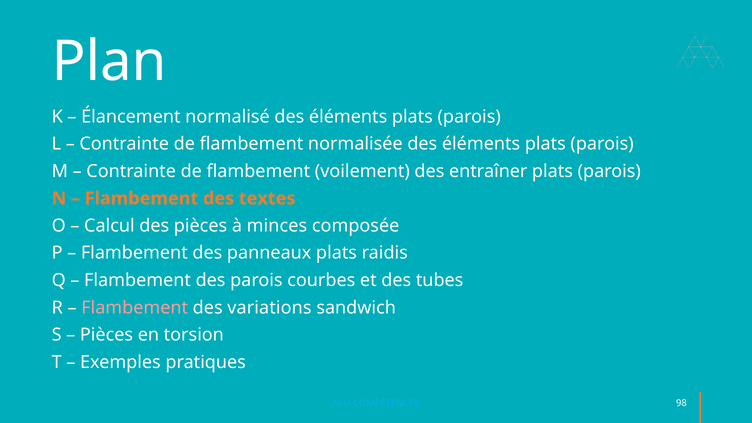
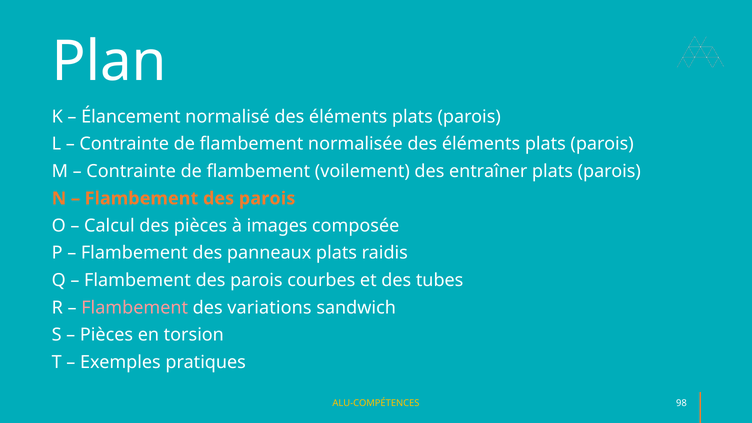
textes at (267, 198): textes -> parois
minces: minces -> images
ALU-COMPÉTENCES colour: light blue -> yellow
